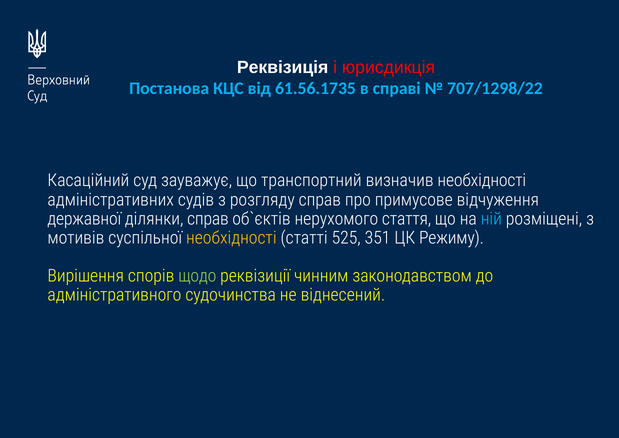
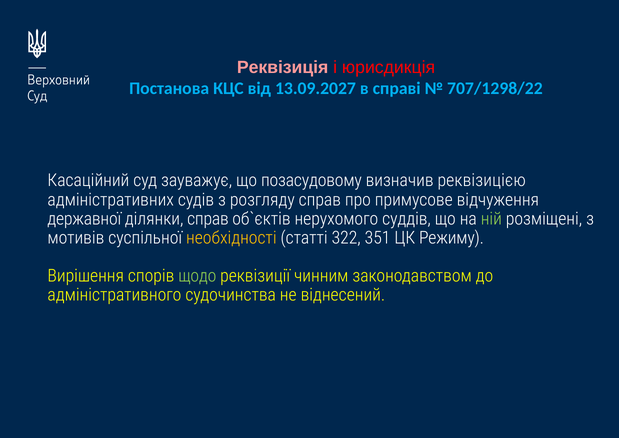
Реквізиція colour: white -> pink
61.56.1735: 61.56.1735 -> 13.09.2027
транспортний: транспортний -> позасудовому
визначив необхідності: необхідності -> реквізицією
стаття: стаття -> суддів
ній colour: light blue -> light green
525: 525 -> 322
